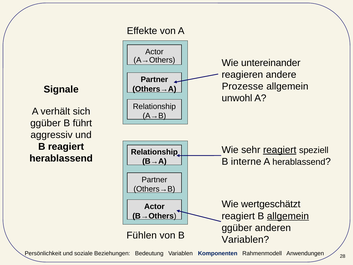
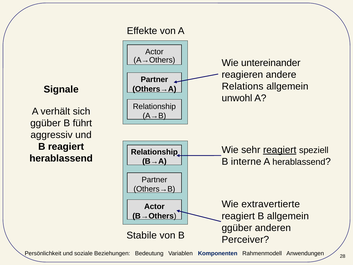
Prozesse: Prozesse -> Relations
wertgeschätzt: wertgeschätzt -> extravertierte
allgemein at (288, 216) underline: present -> none
Fühlen: Fühlen -> Stabile
Variablen at (245, 239): Variablen -> Perceiver
